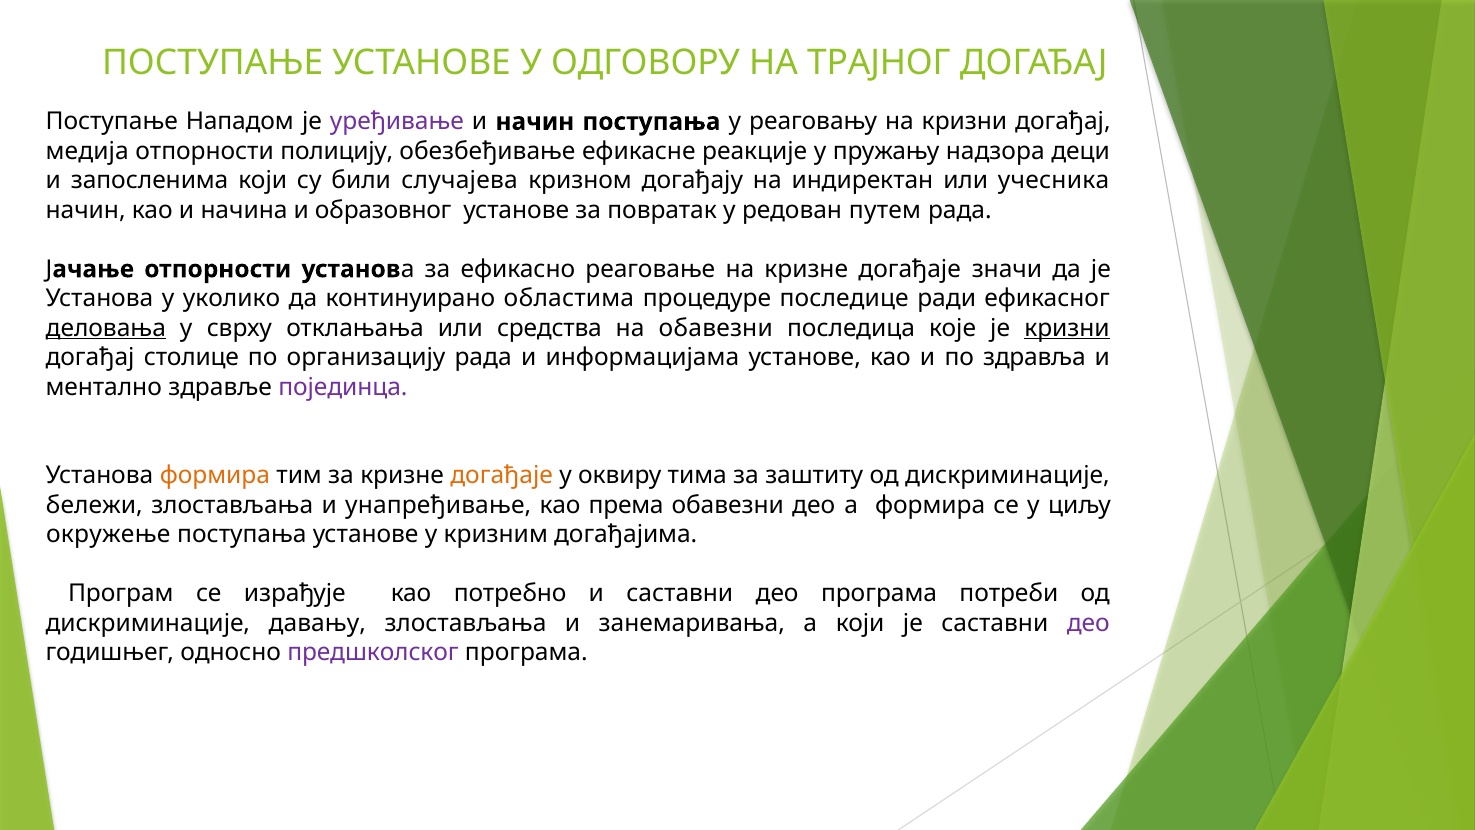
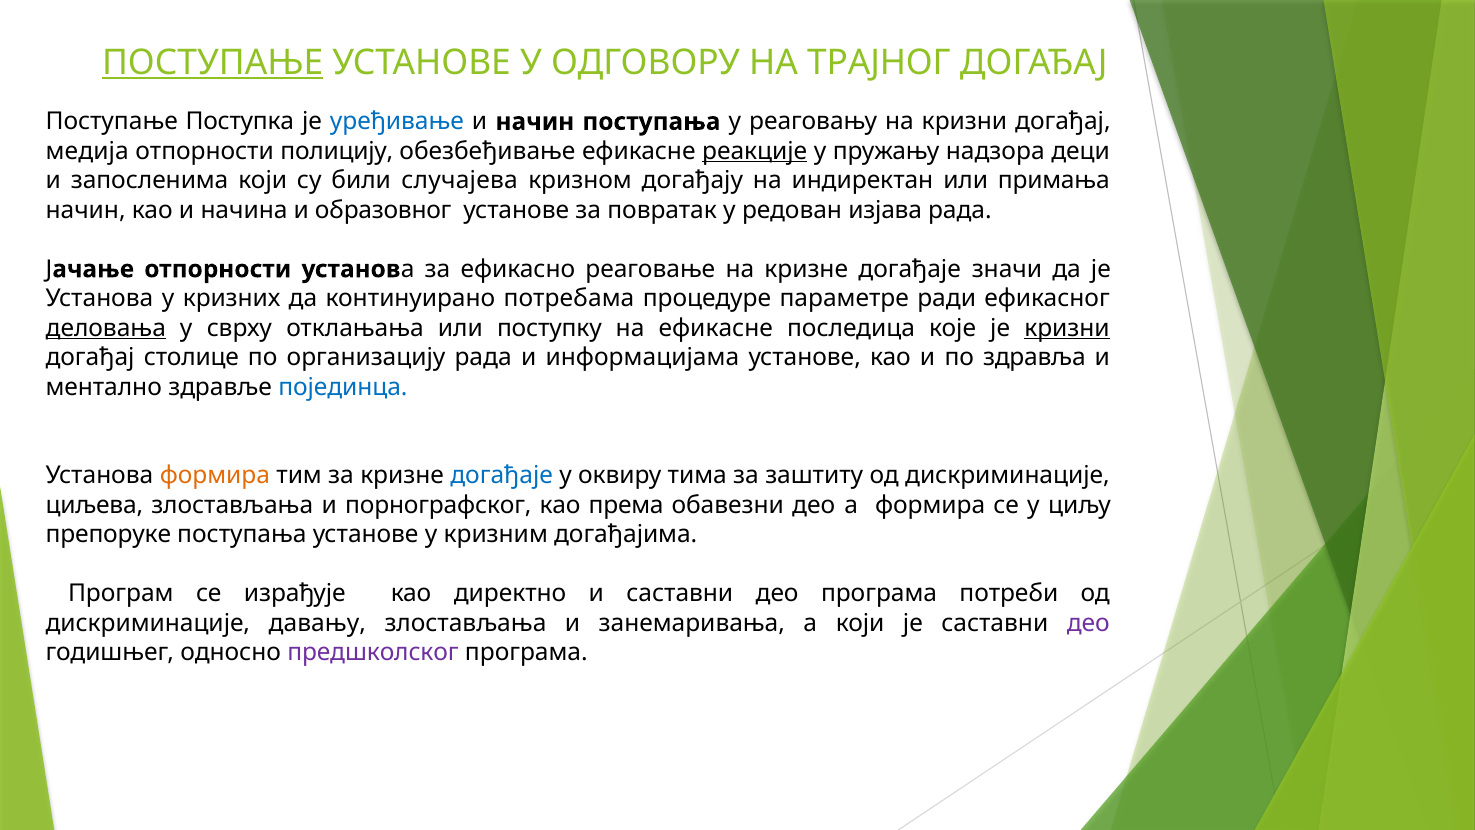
ПОСТУПАЊЕ at (213, 63) underline: none -> present
Нападом: Нападом -> Поступка
уређивање colour: purple -> blue
реакције underline: none -> present
учесника: учесника -> примања
путем: путем -> изјава
уколико: уколико -> кризних
областима: областима -> потребама
последице: последице -> параметре
средства: средства -> поступку
на обавезни: обавезни -> ефикасне
појединца colour: purple -> blue
догађаје at (502, 475) colour: orange -> blue
бележи: бележи -> циљева
унапређивање: унапређивање -> порнографског
окружење: окружење -> препоруке
потребно: потребно -> директно
